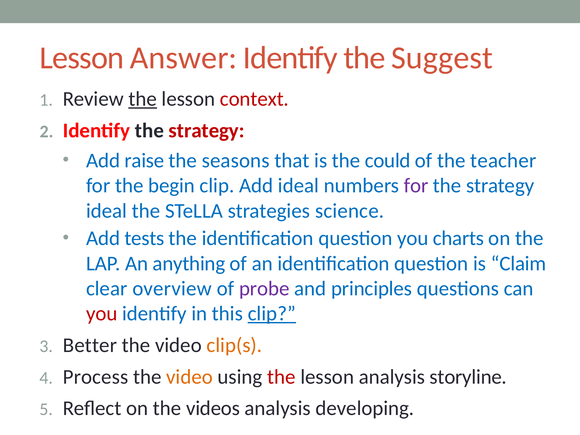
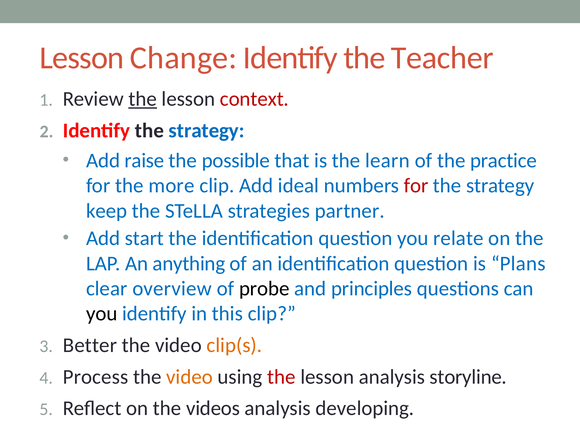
Answer: Answer -> Change
Suggest: Suggest -> Teacher
strategy at (207, 131) colour: red -> blue
seasons: seasons -> possible
could: could -> learn
teacher: teacher -> practice
begin: begin -> more
for at (416, 186) colour: purple -> red
ideal at (107, 211): ideal -> keep
science: science -> partner
tests: tests -> start
charts: charts -> relate
Claim: Claim -> Plans
probe colour: purple -> black
you at (102, 314) colour: red -> black
clip at (272, 314) underline: present -> none
